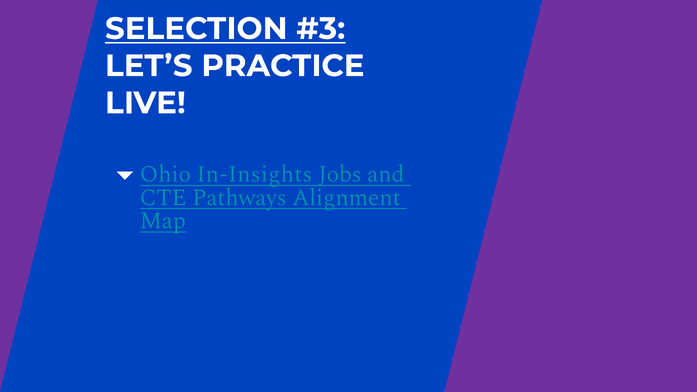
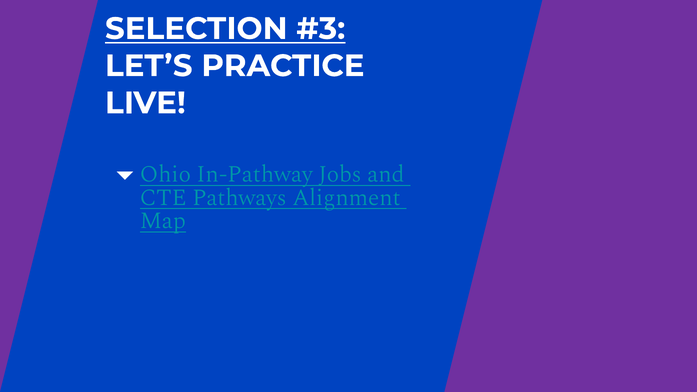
In-Insights: In-Insights -> In-Pathway
